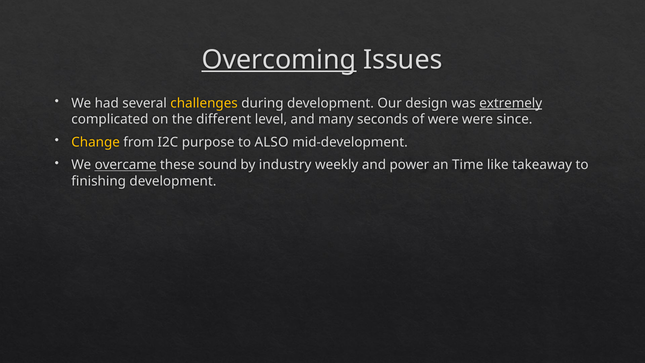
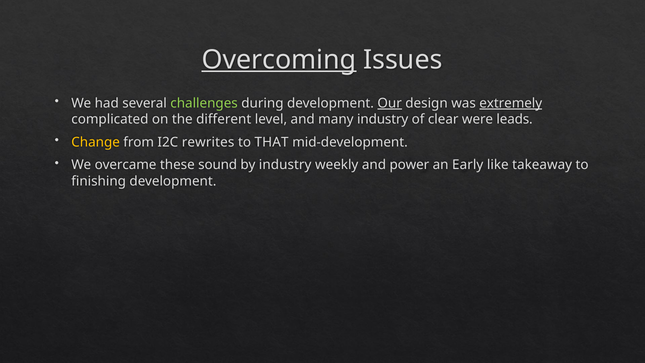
challenges colour: yellow -> light green
Our underline: none -> present
many seconds: seconds -> industry
of were: were -> clear
since: since -> leads
purpose: purpose -> rewrites
ALSO: ALSO -> THAT
overcame underline: present -> none
Time: Time -> Early
